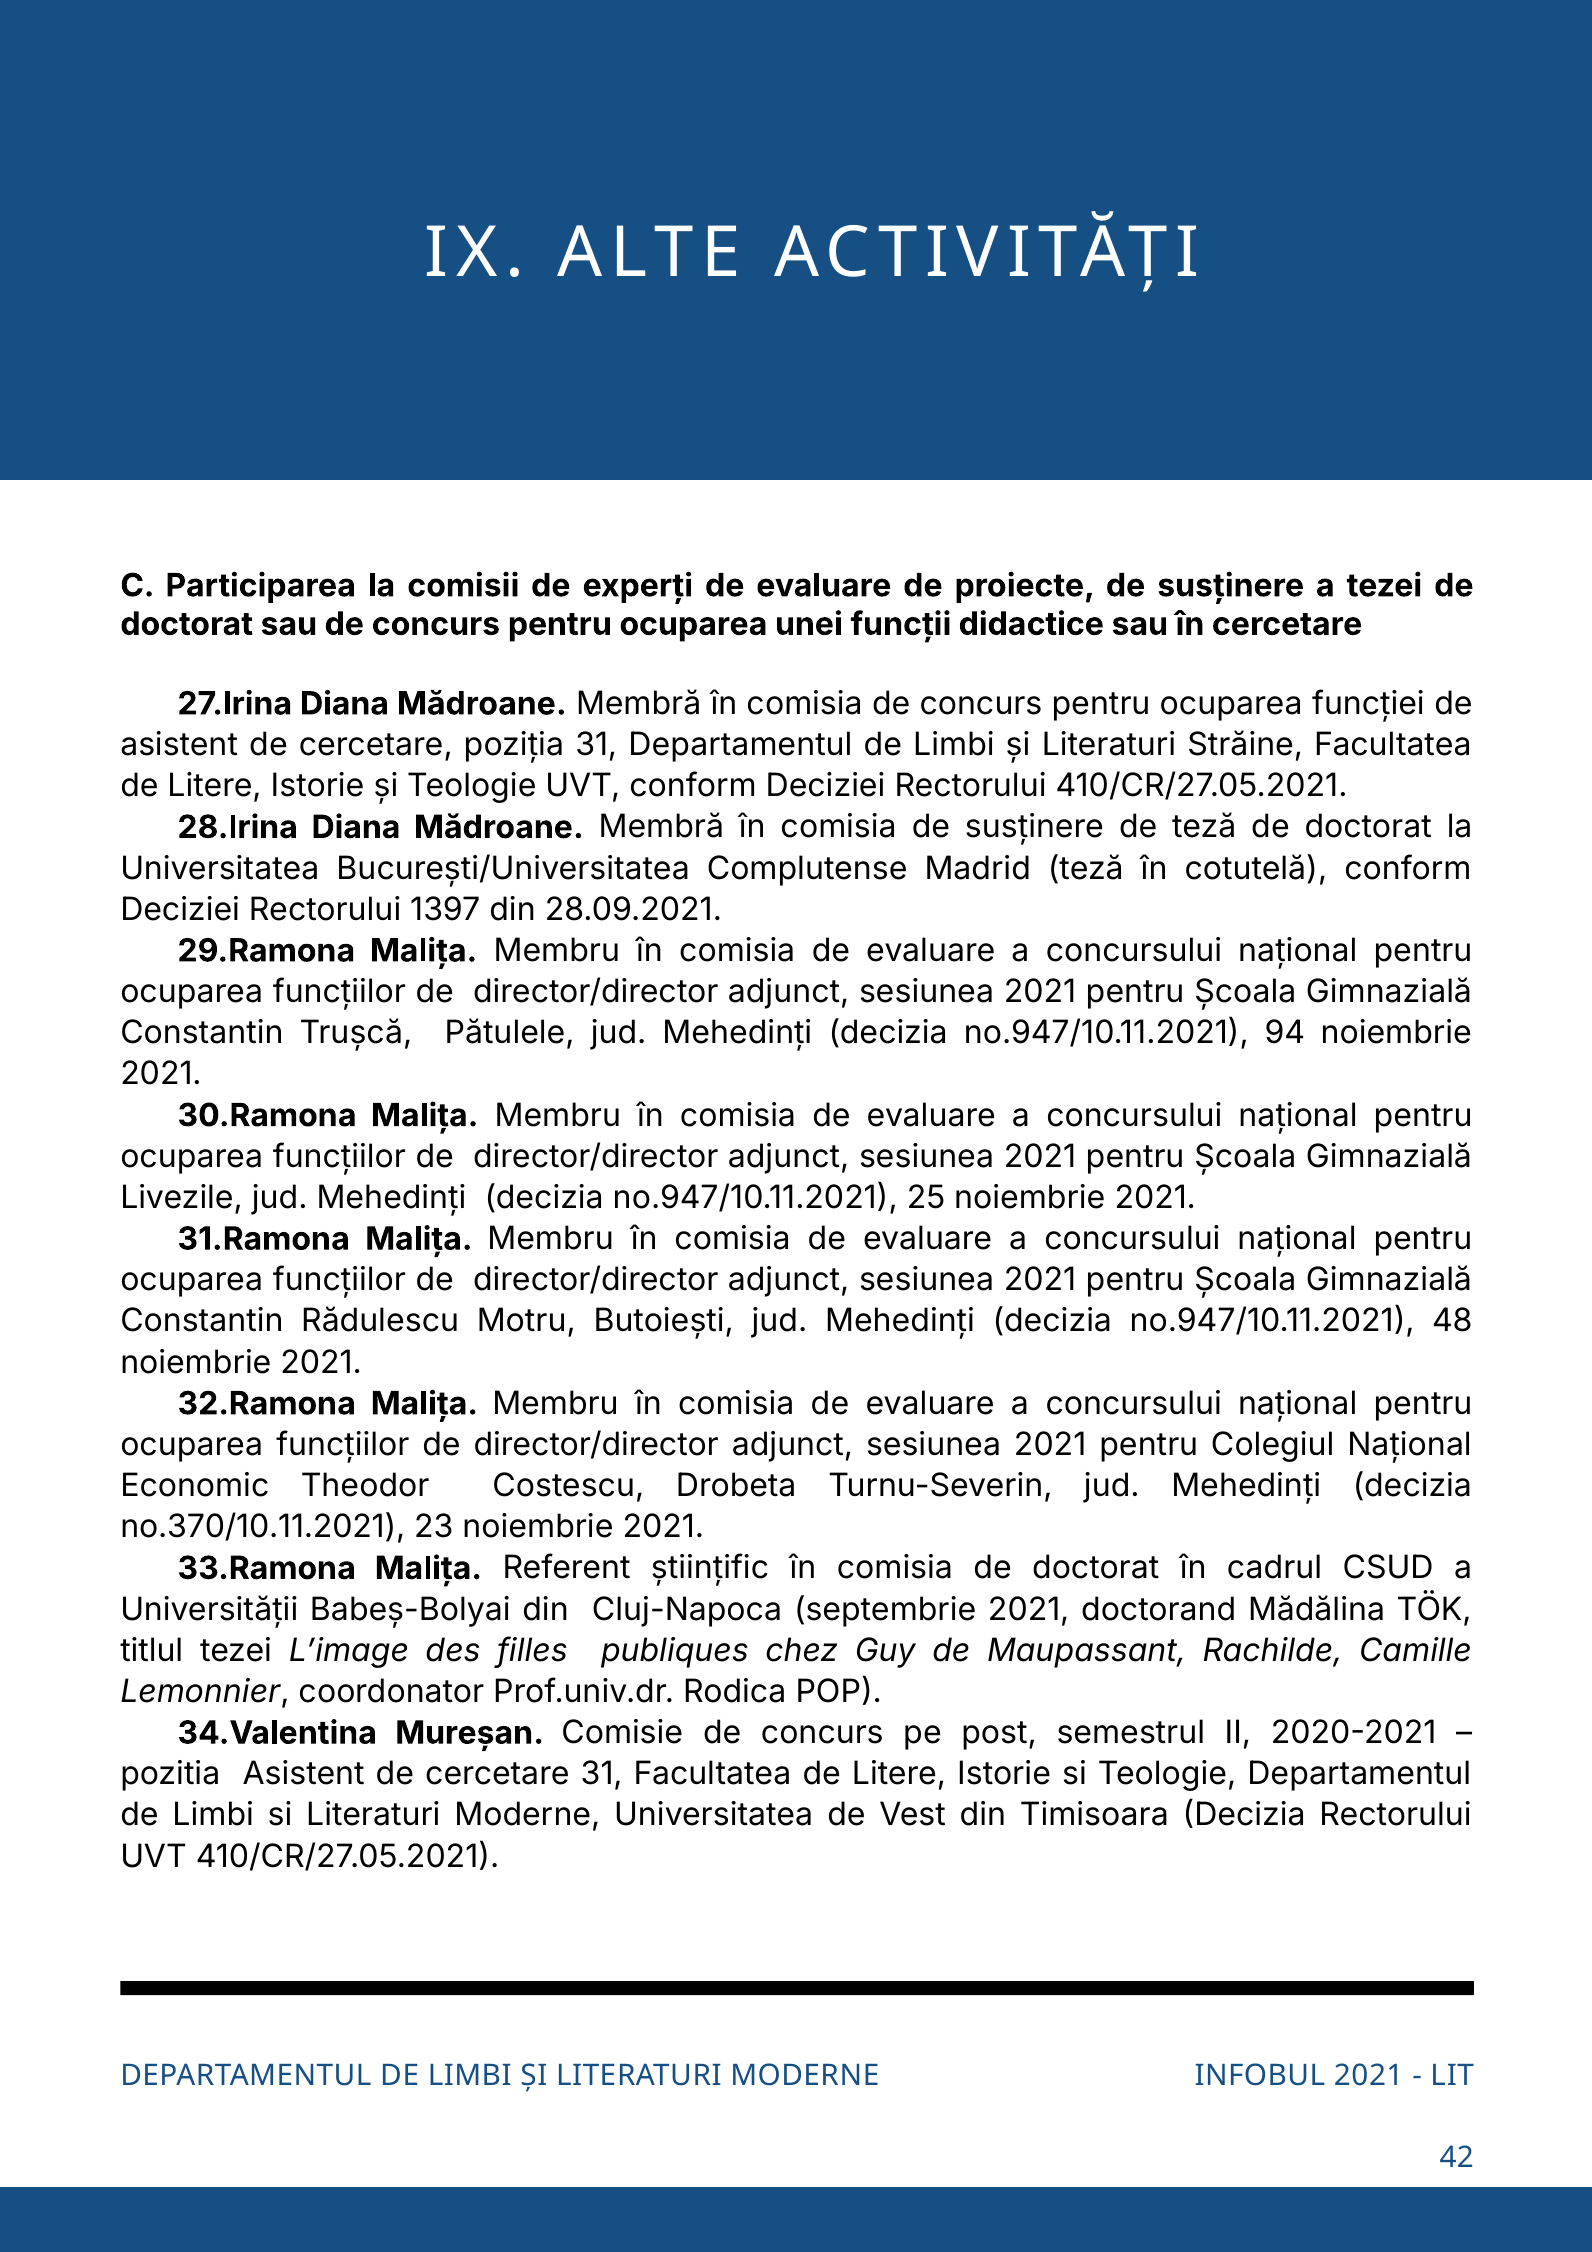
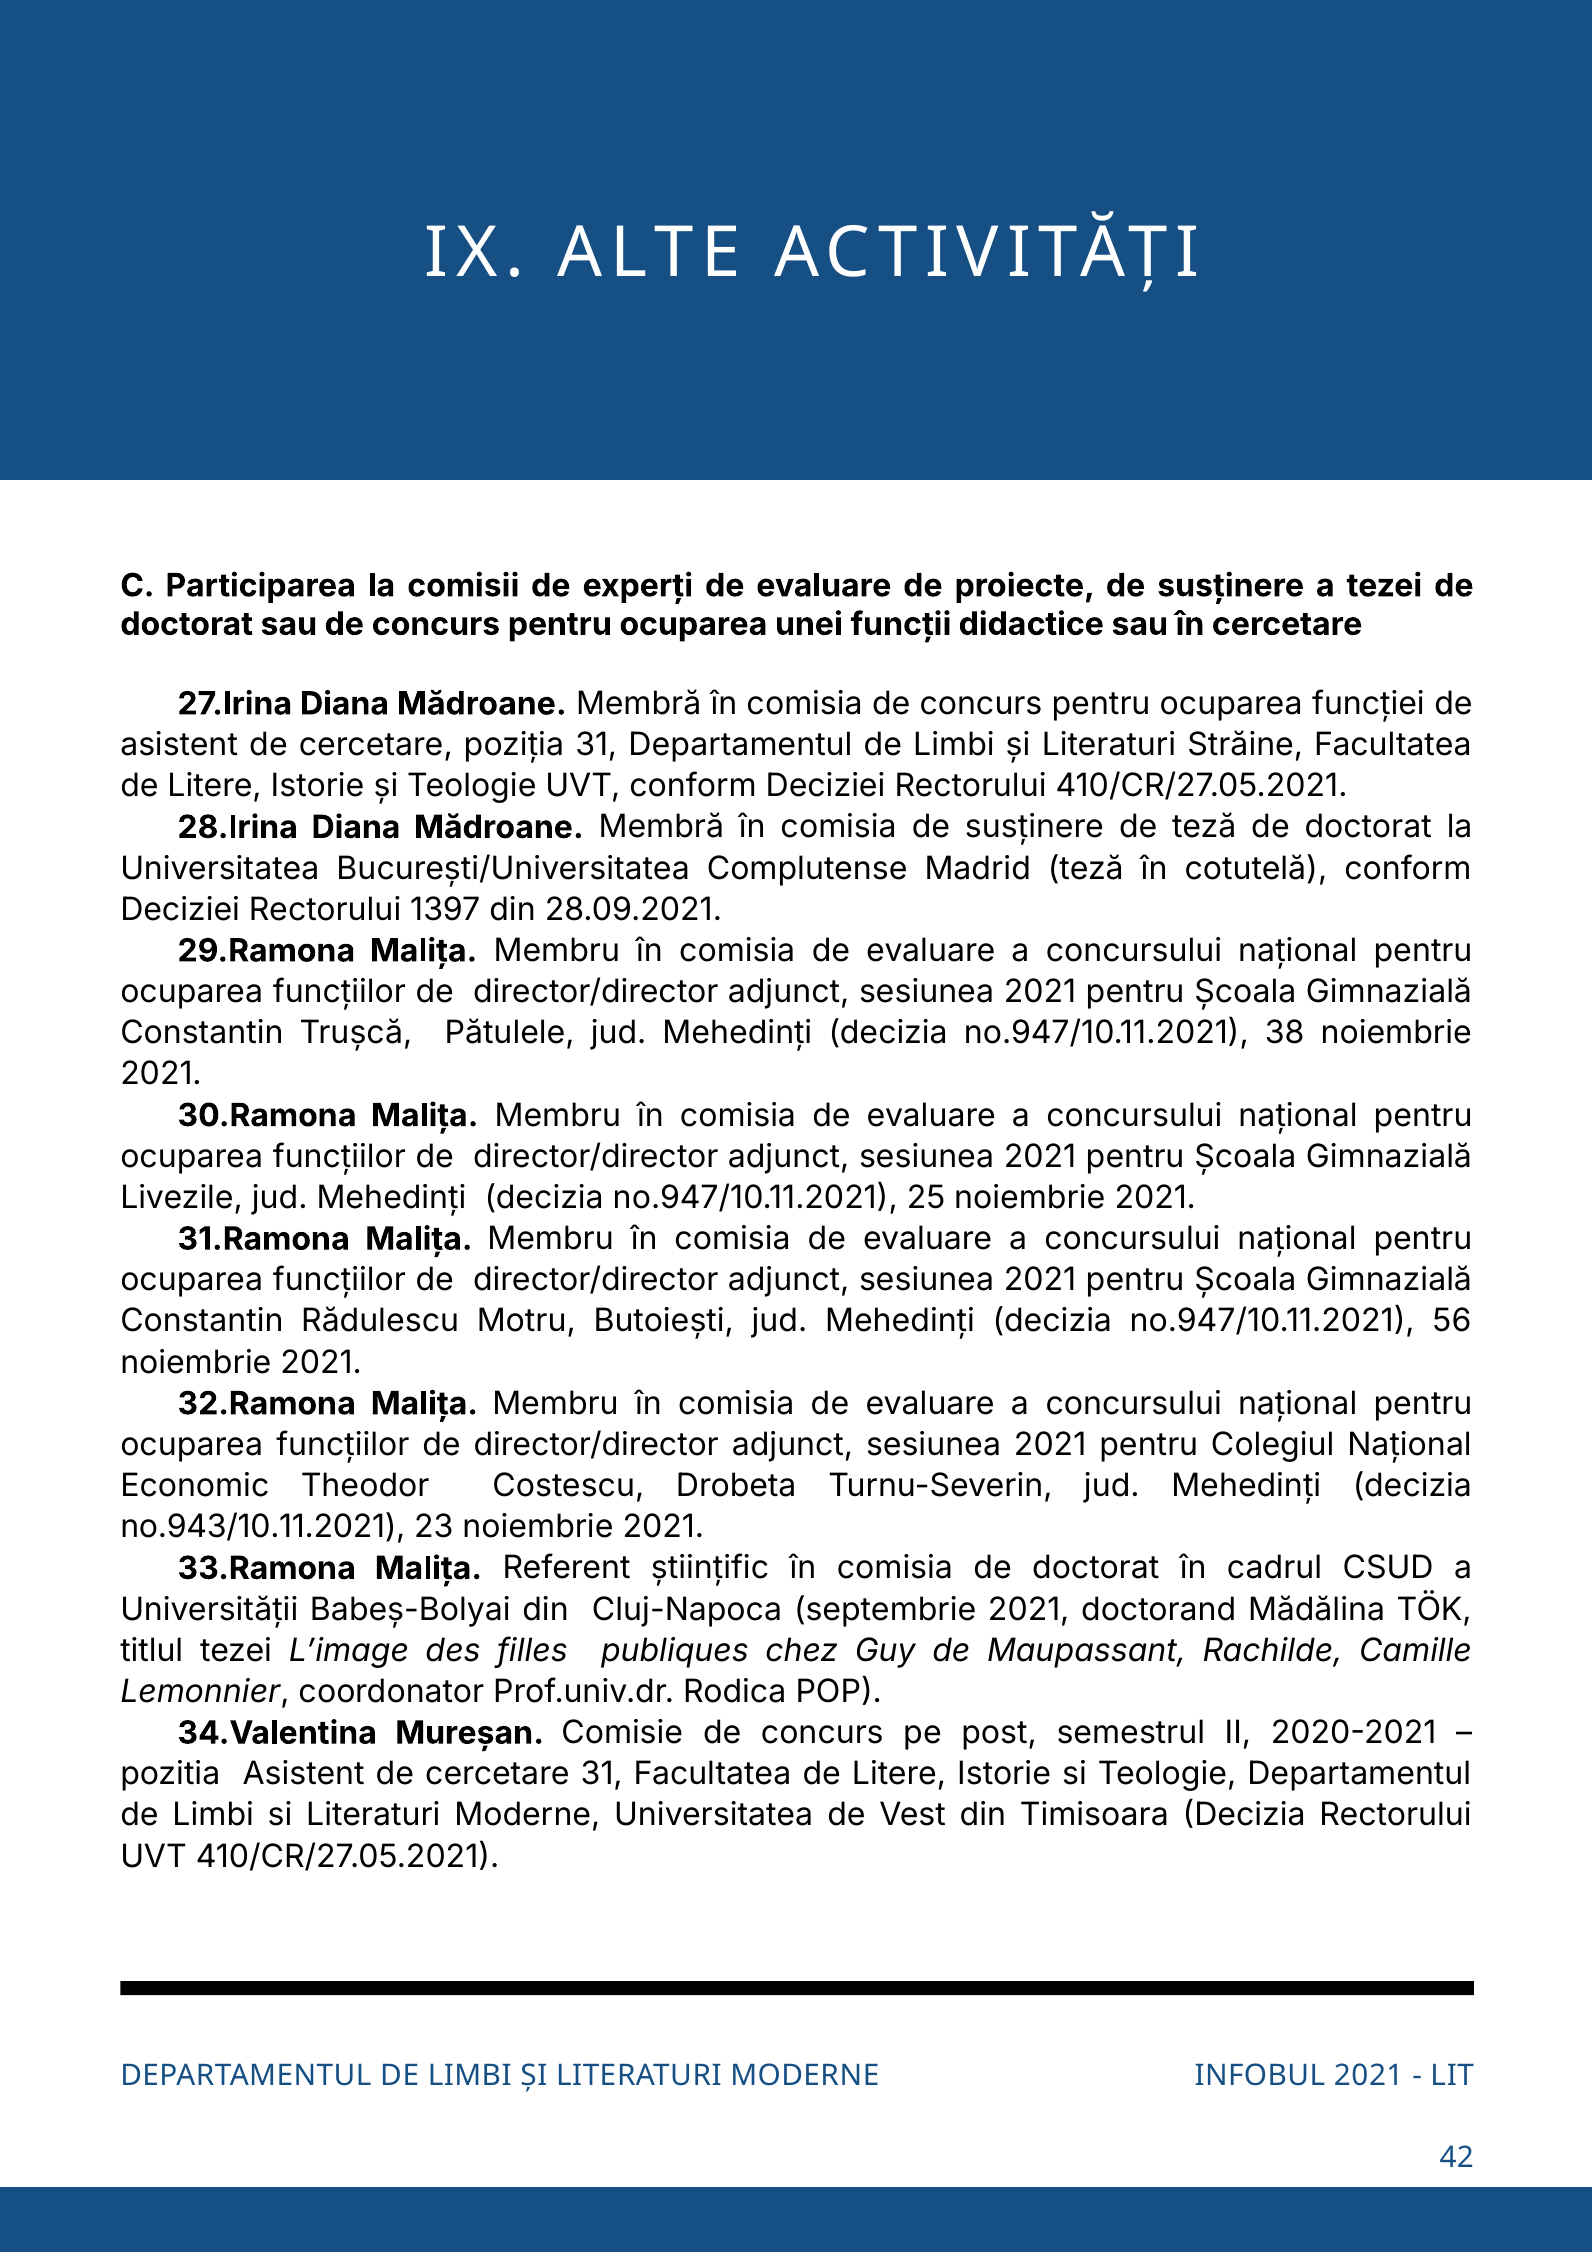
94: 94 -> 38
48: 48 -> 56
no.370/10.11.2021: no.370/10.11.2021 -> no.943/10.11.2021
